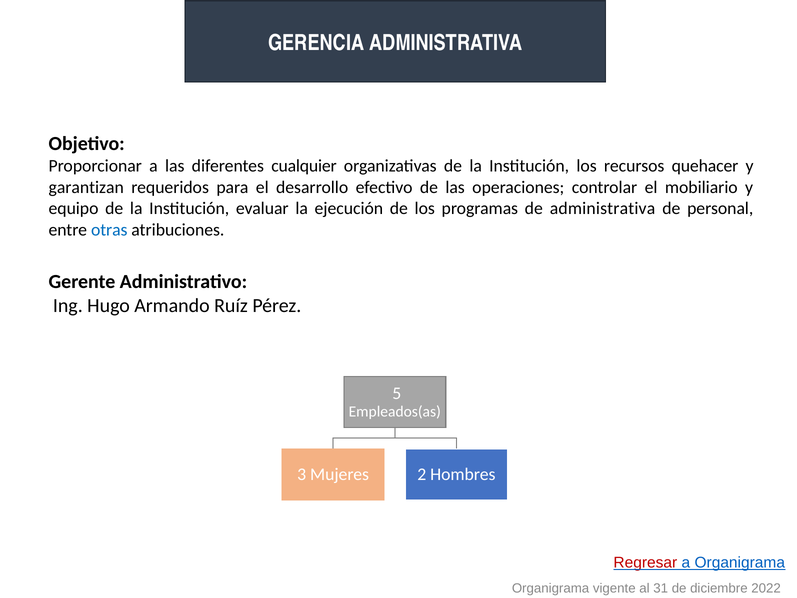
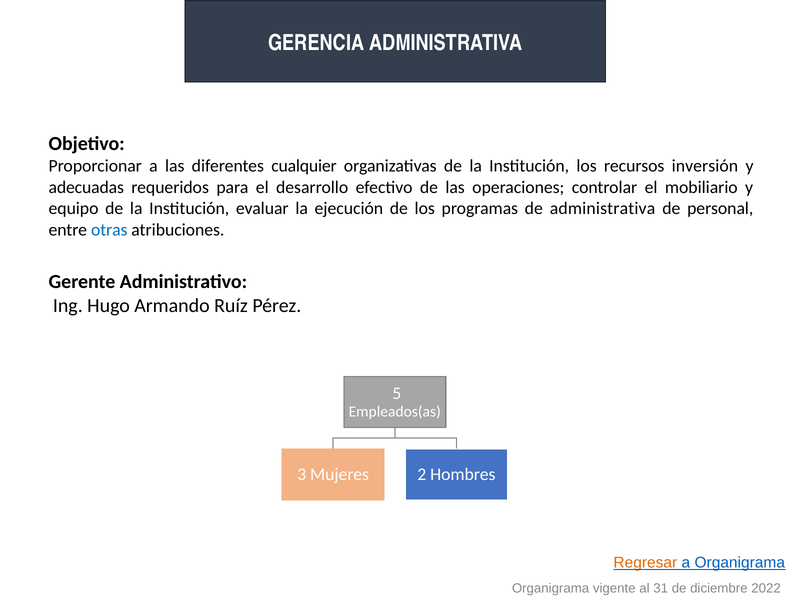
quehacer: quehacer -> inversión
garantizan: garantizan -> adecuadas
Regresar colour: red -> orange
